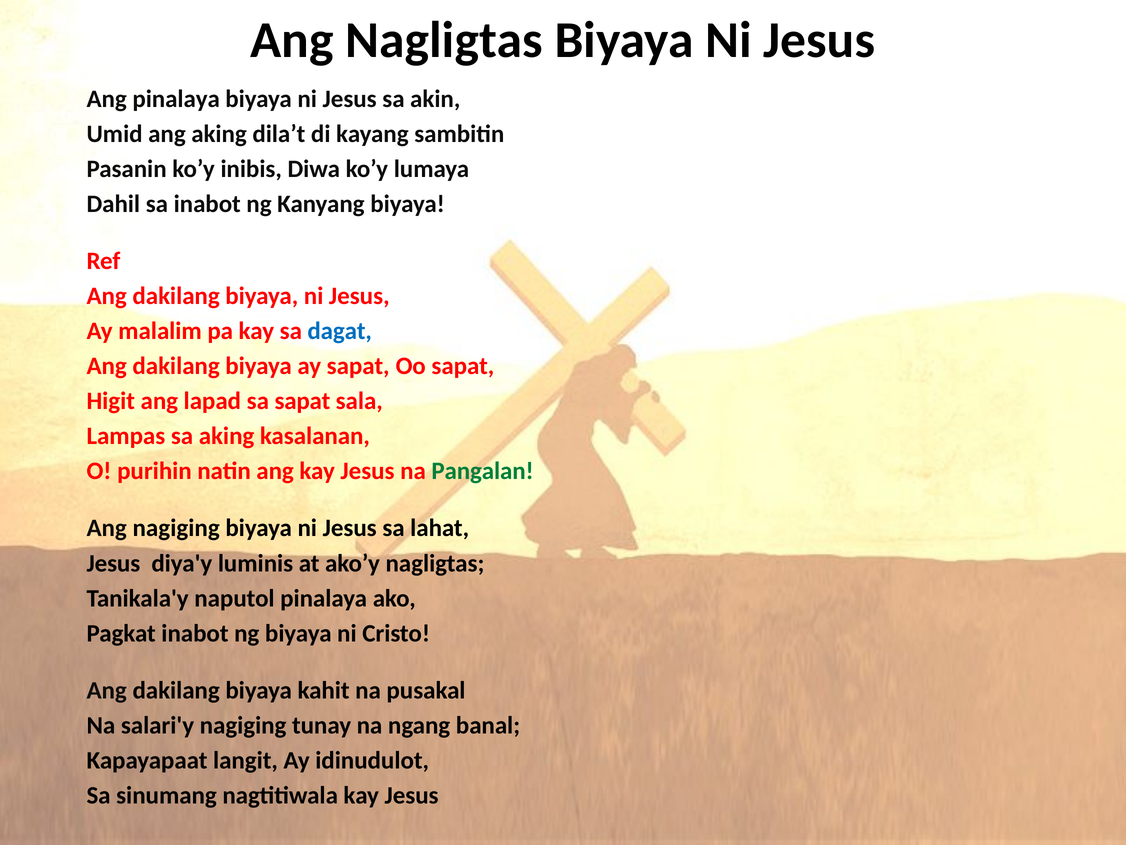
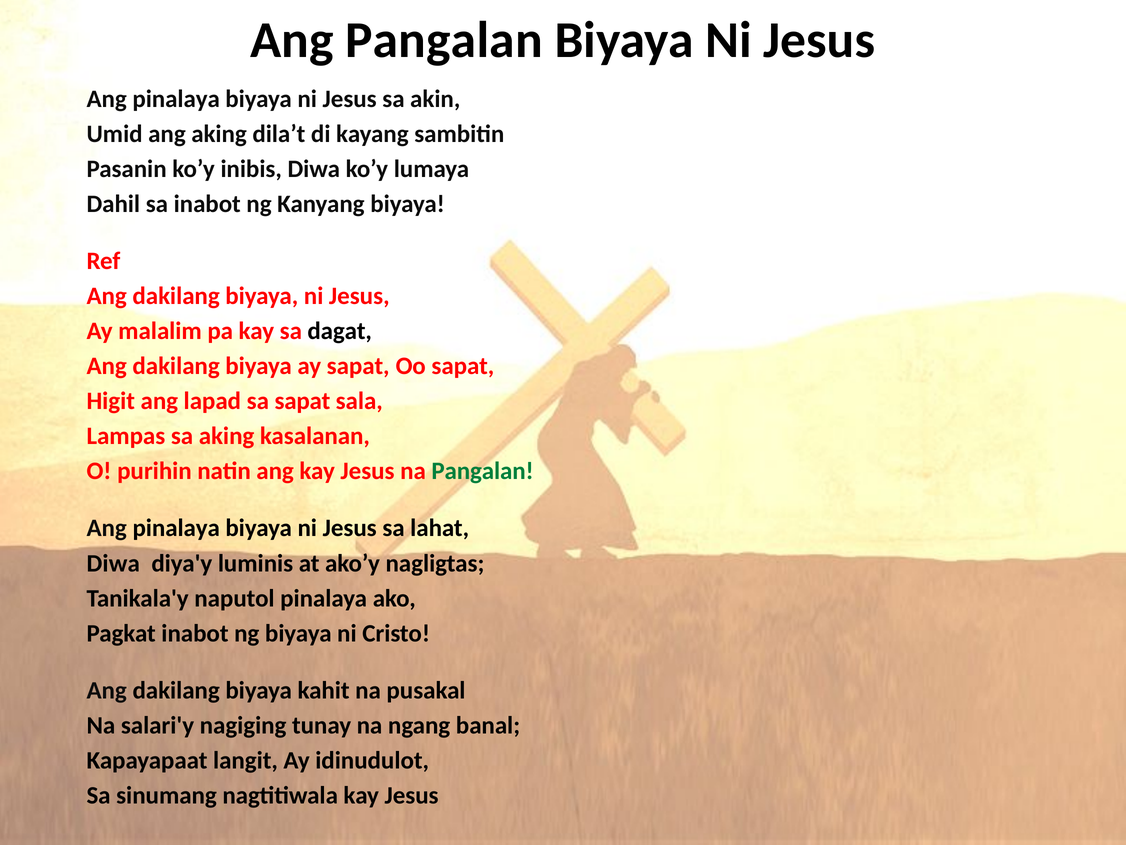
Ang Nagligtas: Nagligtas -> Pangalan
dagat colour: blue -> black
nagiging at (176, 528): nagiging -> pinalaya
Jesus at (113, 563): Jesus -> Diwa
